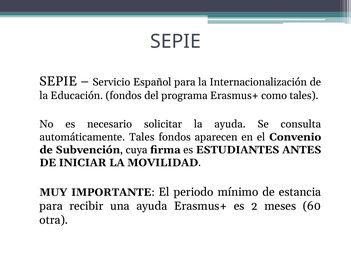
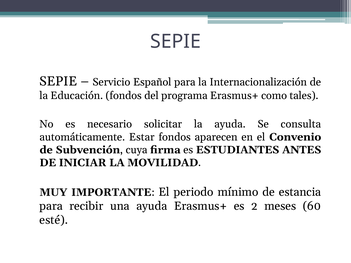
automáticamente Tales: Tales -> Estar
otra: otra -> esté
